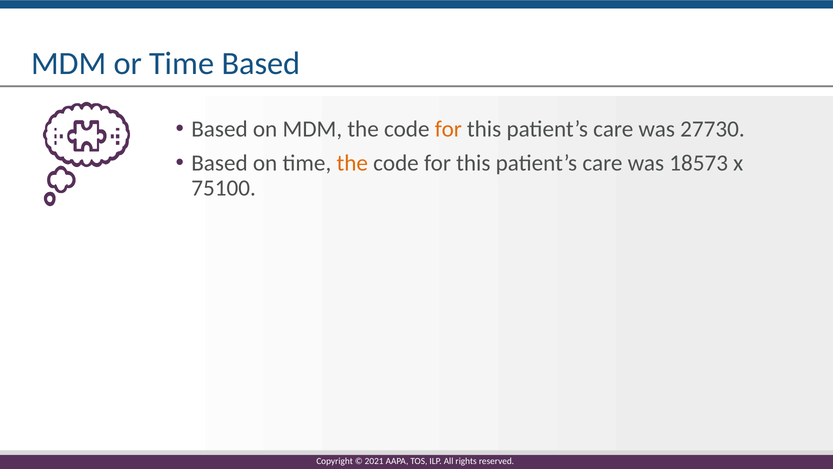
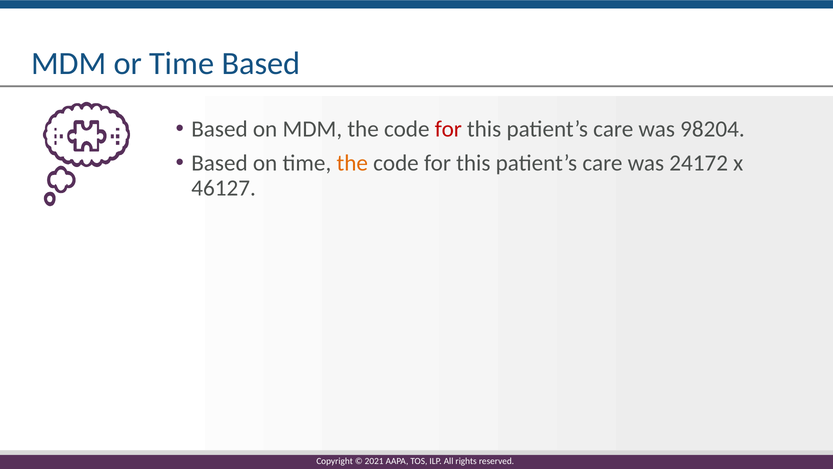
for at (448, 129) colour: orange -> red
27730: 27730 -> 98204
18573: 18573 -> 24172
75100: 75100 -> 46127
